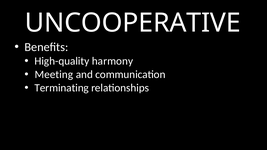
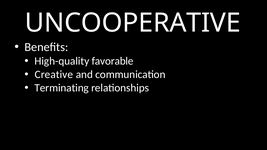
harmony: harmony -> favorable
Meeting: Meeting -> Creative
